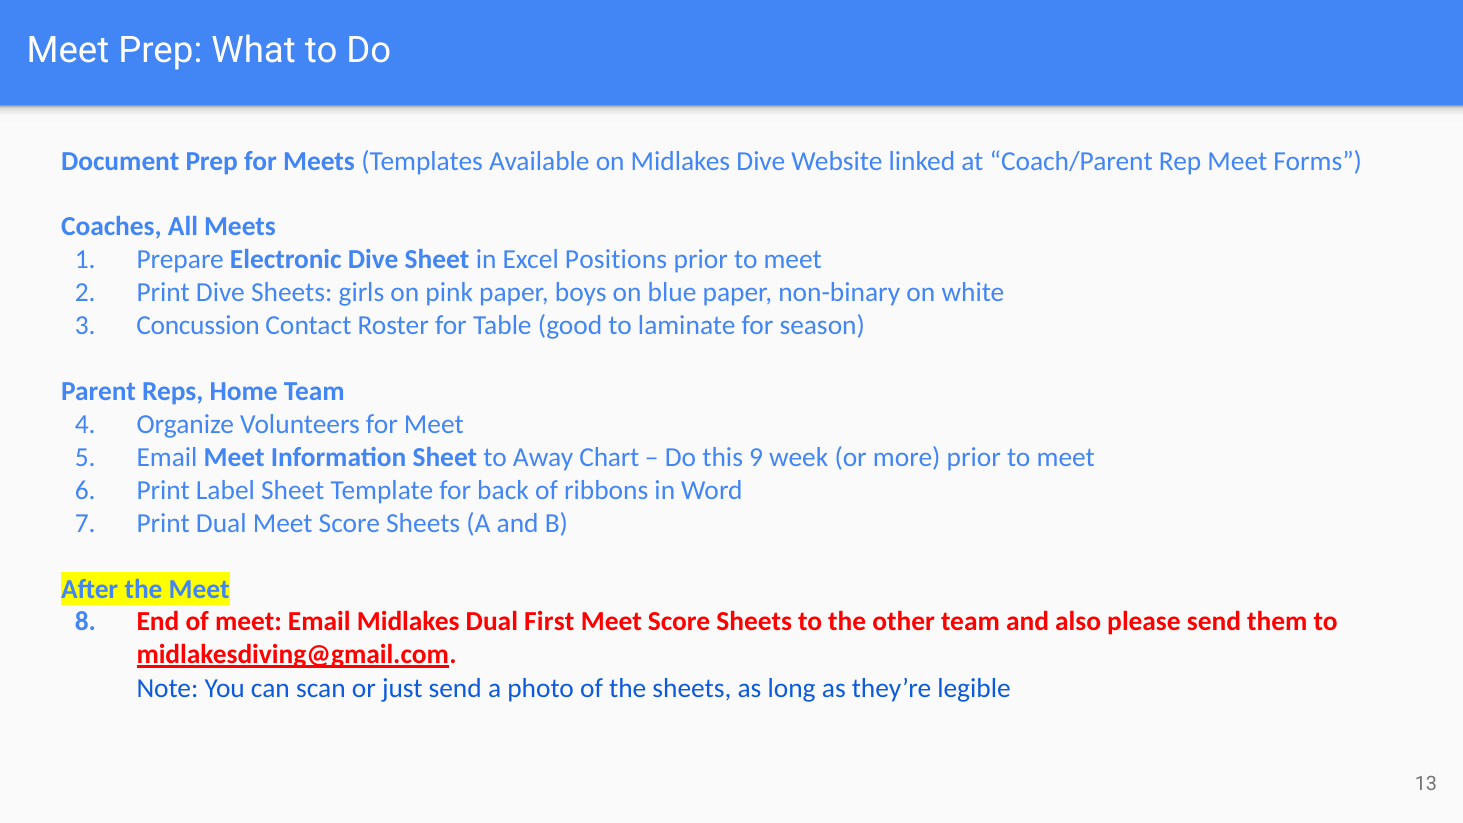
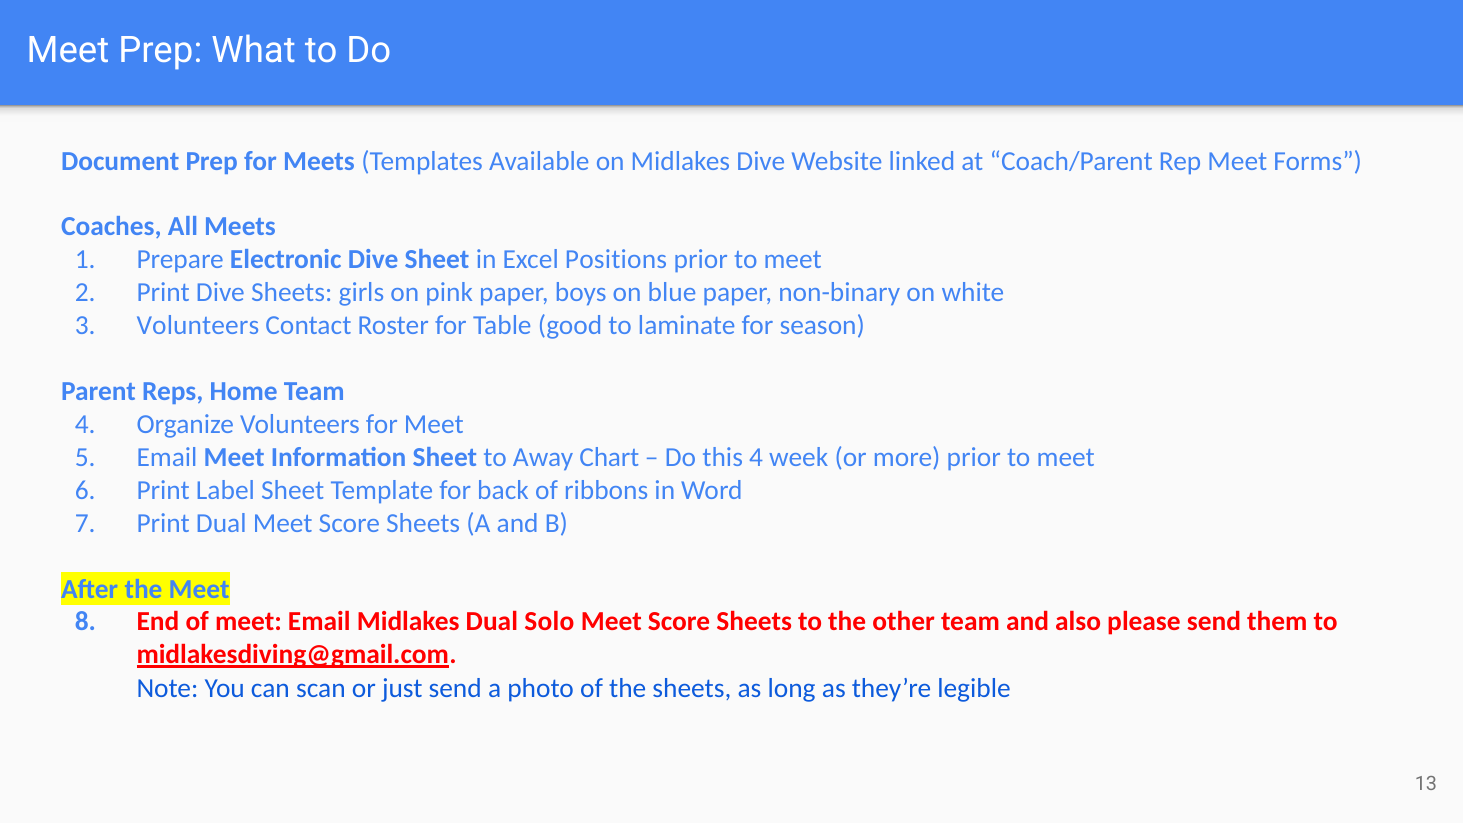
Concussion at (198, 326): Concussion -> Volunteers
this 9: 9 -> 4
First: First -> Solo
